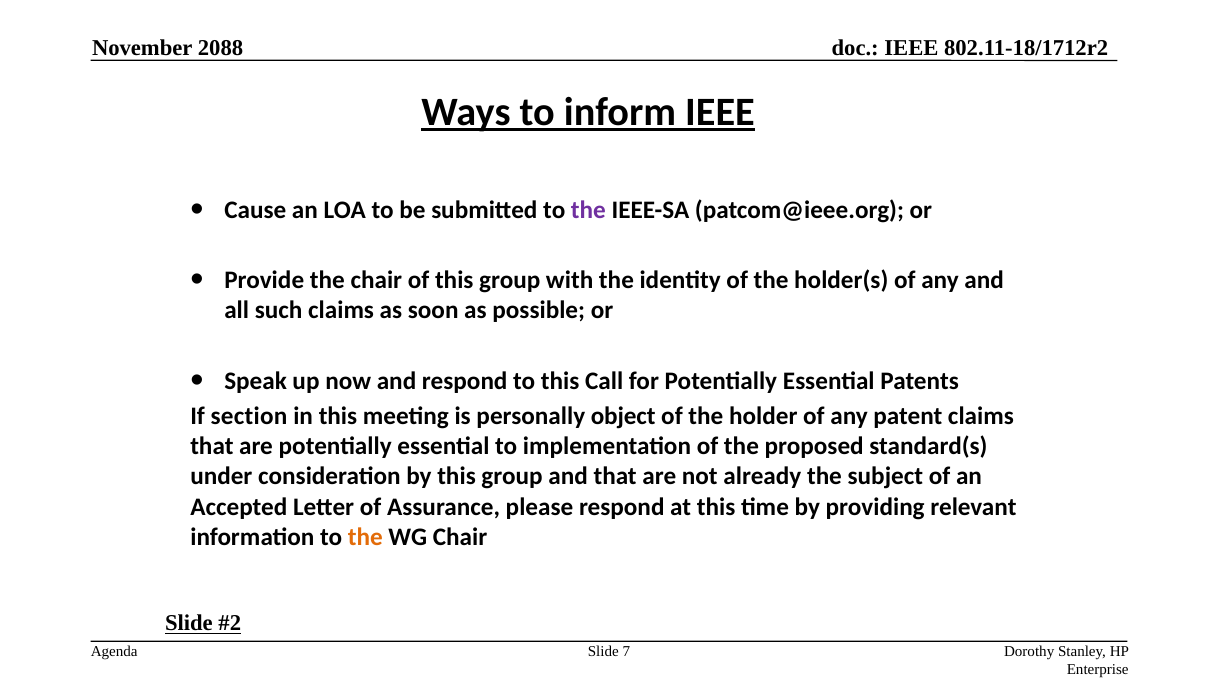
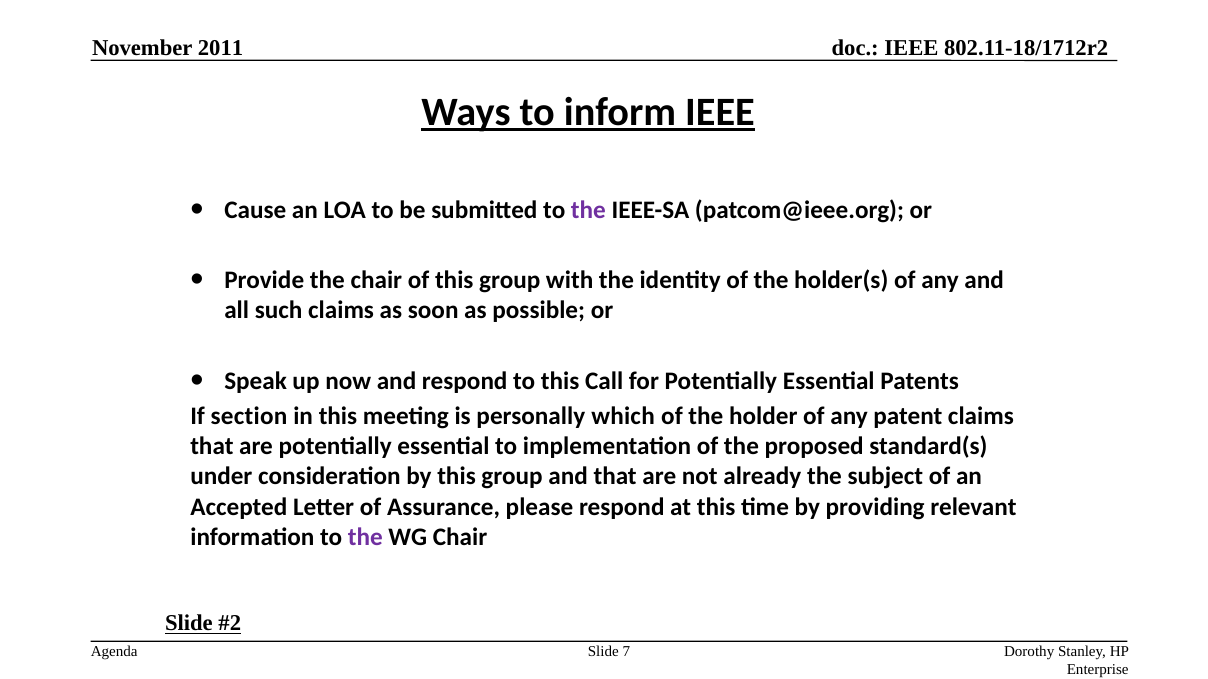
2088: 2088 -> 2011
object: object -> which
the at (365, 537) colour: orange -> purple
